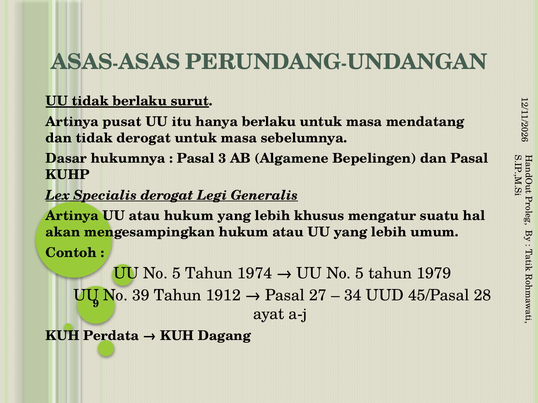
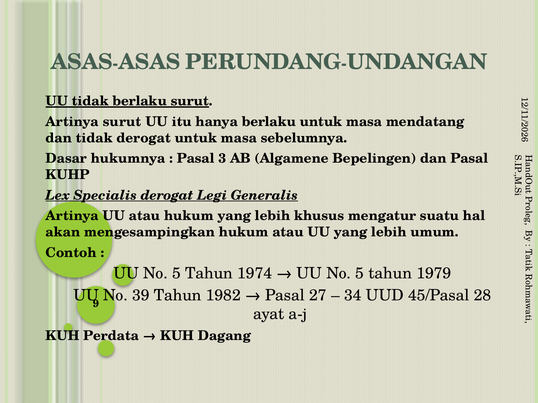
Artinya pusat: pusat -> surut
1912: 1912 -> 1982
